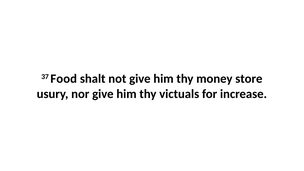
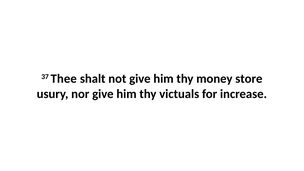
Food: Food -> Thee
